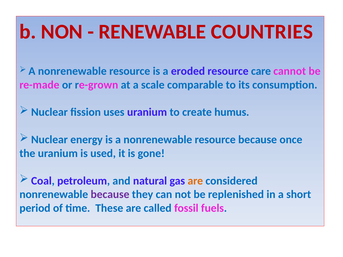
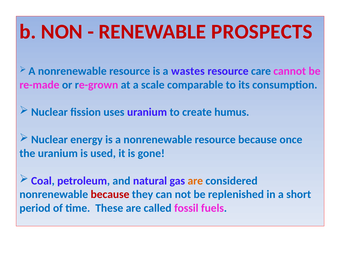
COUNTRIES: COUNTRIES -> PROSPECTS
eroded: eroded -> wastes
because at (110, 195) colour: purple -> red
